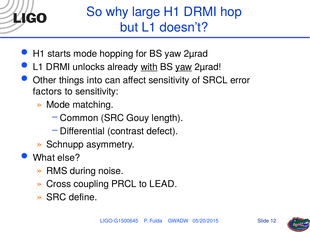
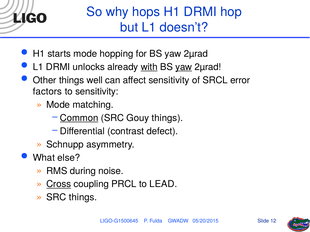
large: large -> hops
into: into -> well
Common underline: none -> present
Gouy length: length -> things
Cross underline: none -> present
SRC define: define -> things
